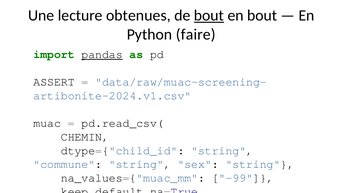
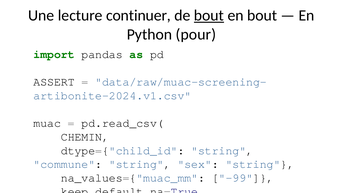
lecture obtenues: obtenues -> continuer
faire: faire -> pour
pandas underline: present -> none
